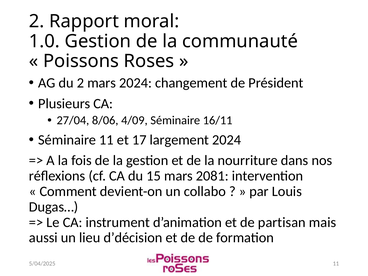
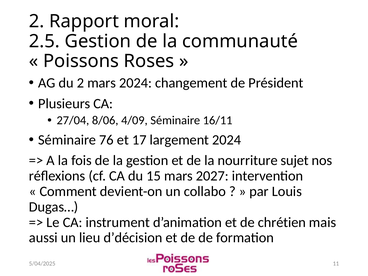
1.0: 1.0 -> 2.5
Séminaire 11: 11 -> 76
dans: dans -> sujet
2081: 2081 -> 2027
partisan: partisan -> chrétien
